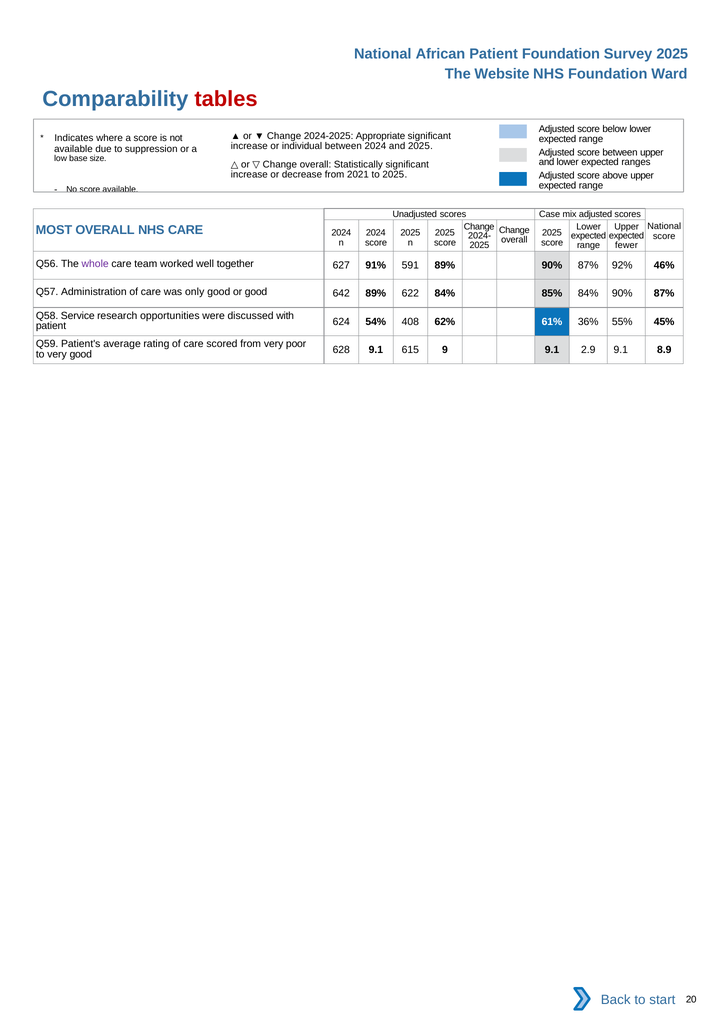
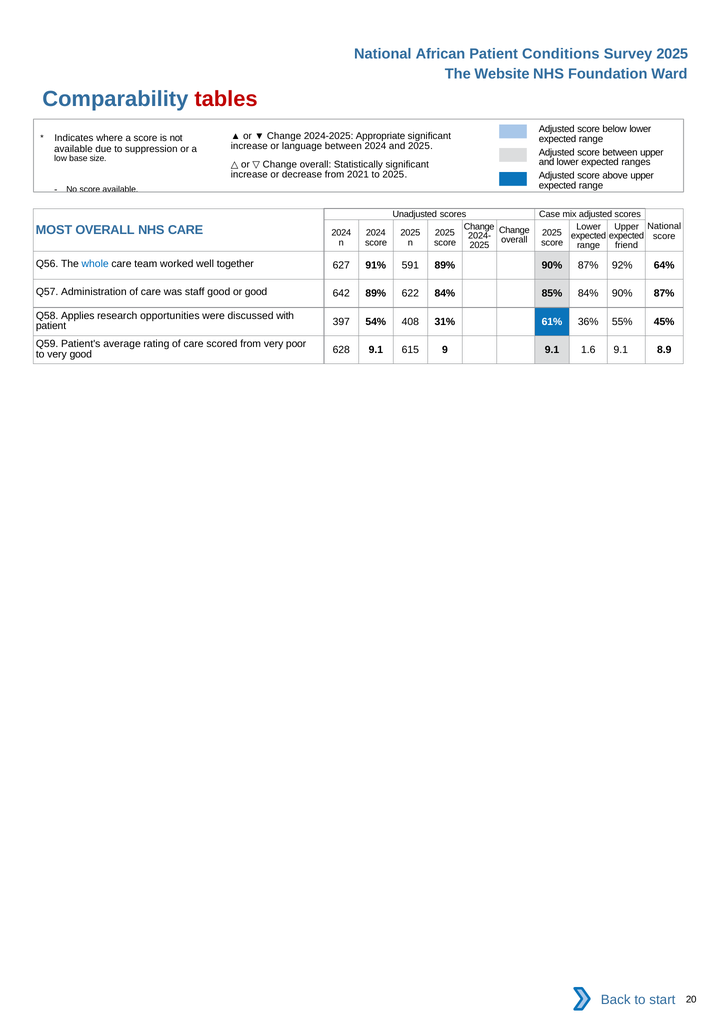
Patient Foundation: Foundation -> Conditions
individual: individual -> language
fewer: fewer -> friend
whole colour: purple -> blue
46%: 46% -> 64%
only: only -> staff
Service: Service -> Applies
624: 624 -> 397
62%: 62% -> 31%
2.9: 2.9 -> 1.6
